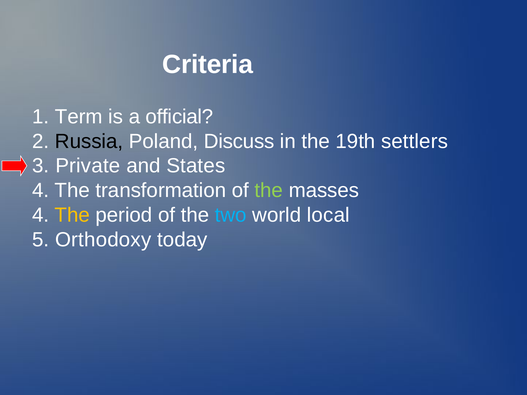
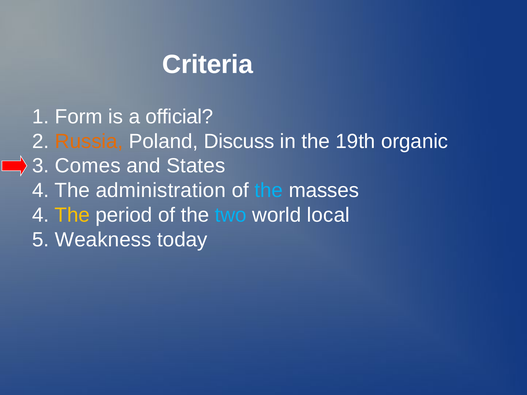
Term: Term -> Form
Russia colour: black -> orange
settlers: settlers -> organic
Private: Private -> Comes
transformation: transformation -> administration
the at (269, 191) colour: light green -> light blue
Orthodoxy: Orthodoxy -> Weakness
